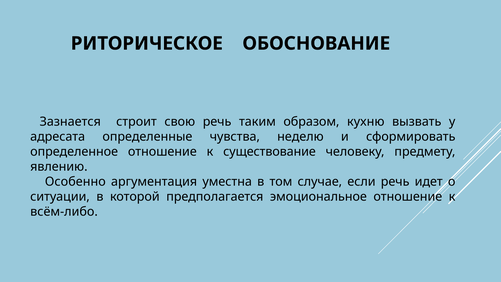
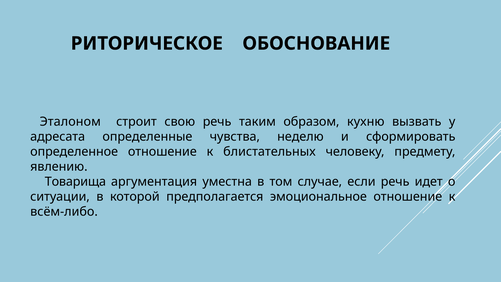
Зазнается: Зазнается -> Эталоном
существование: существование -> блистательных
Особенно: Особенно -> Товарища
